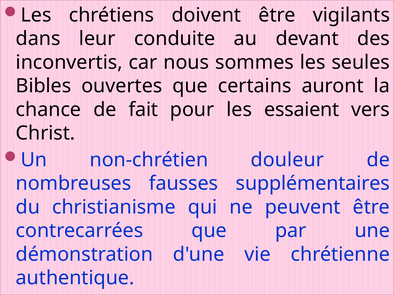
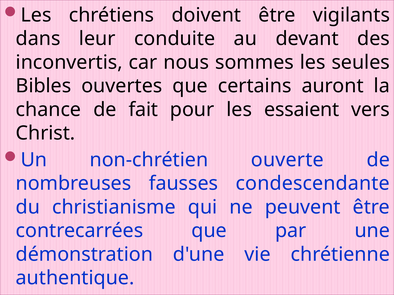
douleur: douleur -> ouverte
supplémentaires: supplémentaires -> condescendante
